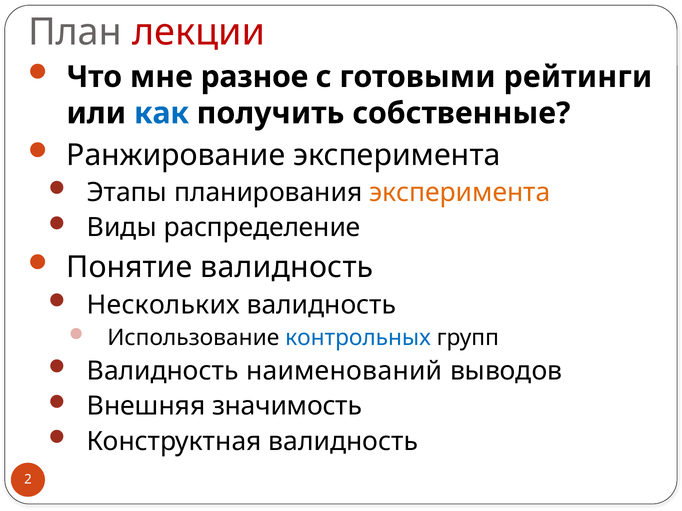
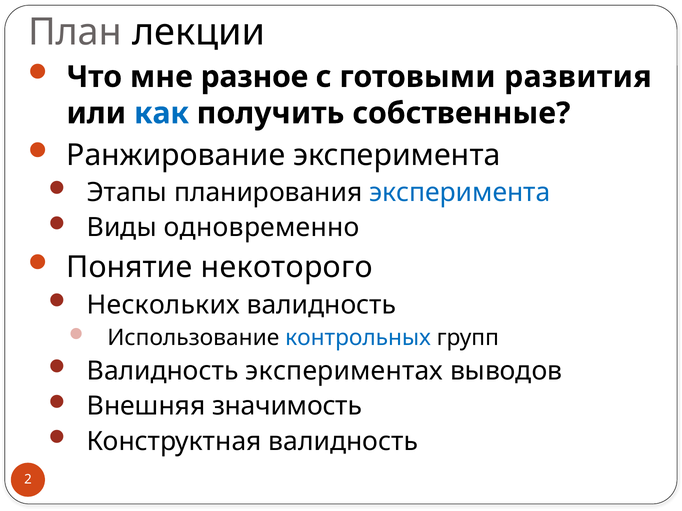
лекции colour: red -> black
рейтинги: рейтинги -> развития
эксперимента at (460, 193) colour: orange -> blue
распределение: распределение -> одновременно
Понятие валидность: валидность -> некоторого
наименований: наименований -> экспериментах
